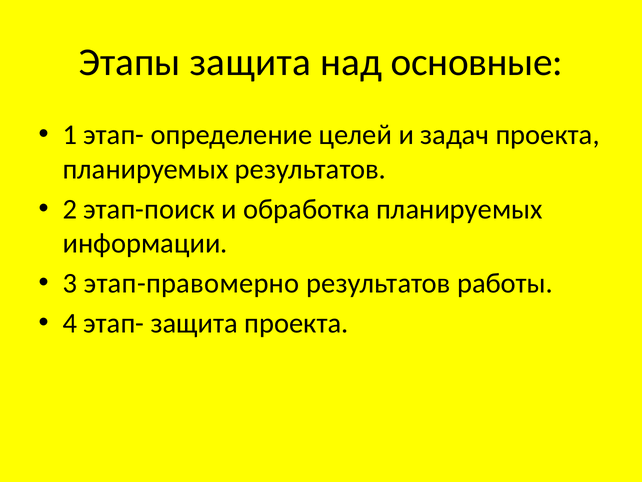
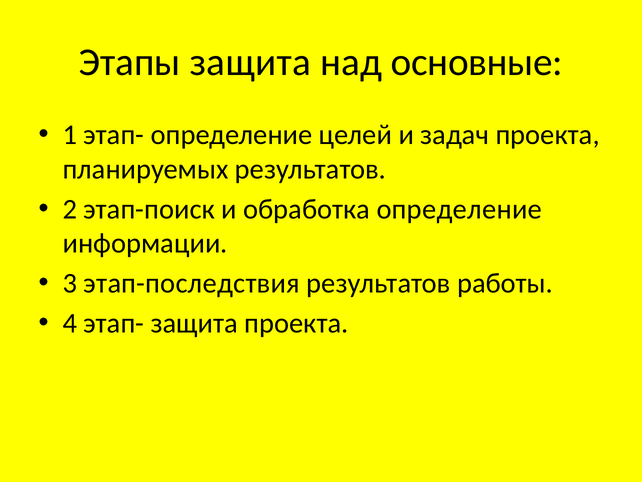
обработка планируемых: планируемых -> определение
этап-правомерно: этап-правомерно -> этап-последствия
